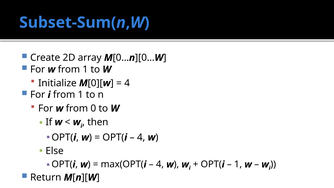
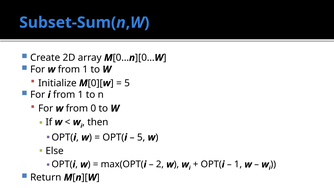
4 at (127, 83): 4 -> 5
4 at (141, 137): 4 -> 5
4 at (160, 164): 4 -> 2
